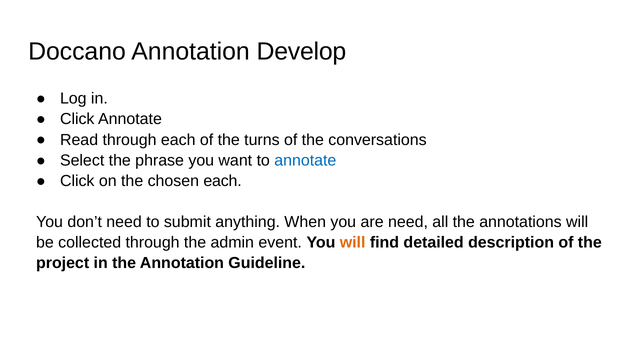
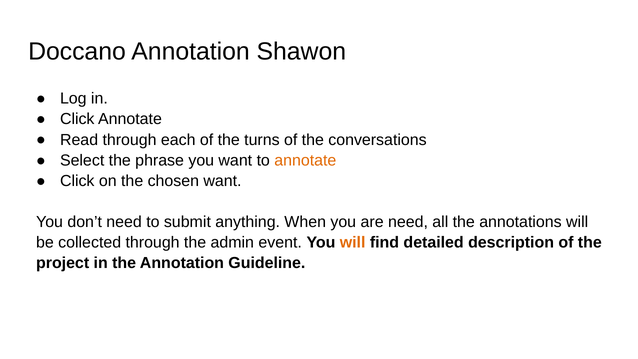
Develop: Develop -> Shawon
annotate at (305, 160) colour: blue -> orange
chosen each: each -> want
